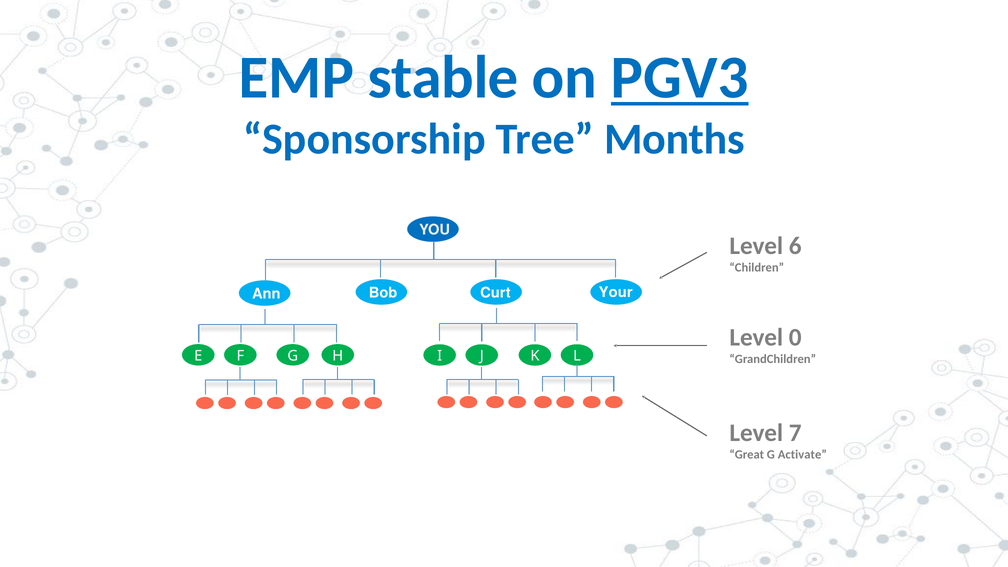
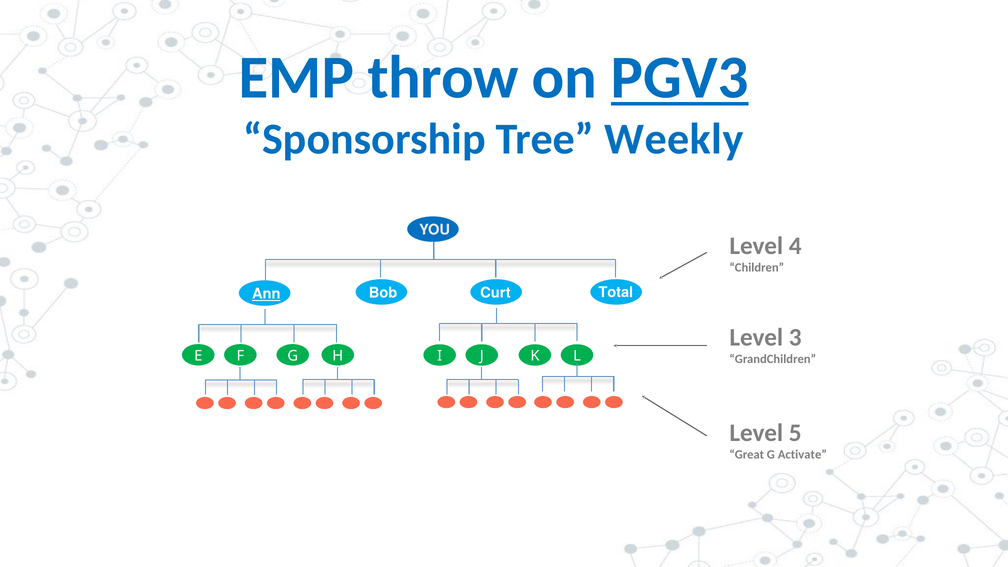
stable: stable -> throw
Months: Months -> Weekly
6: 6 -> 4
Ann underline: none -> present
Your: Your -> Total
0: 0 -> 3
7: 7 -> 5
